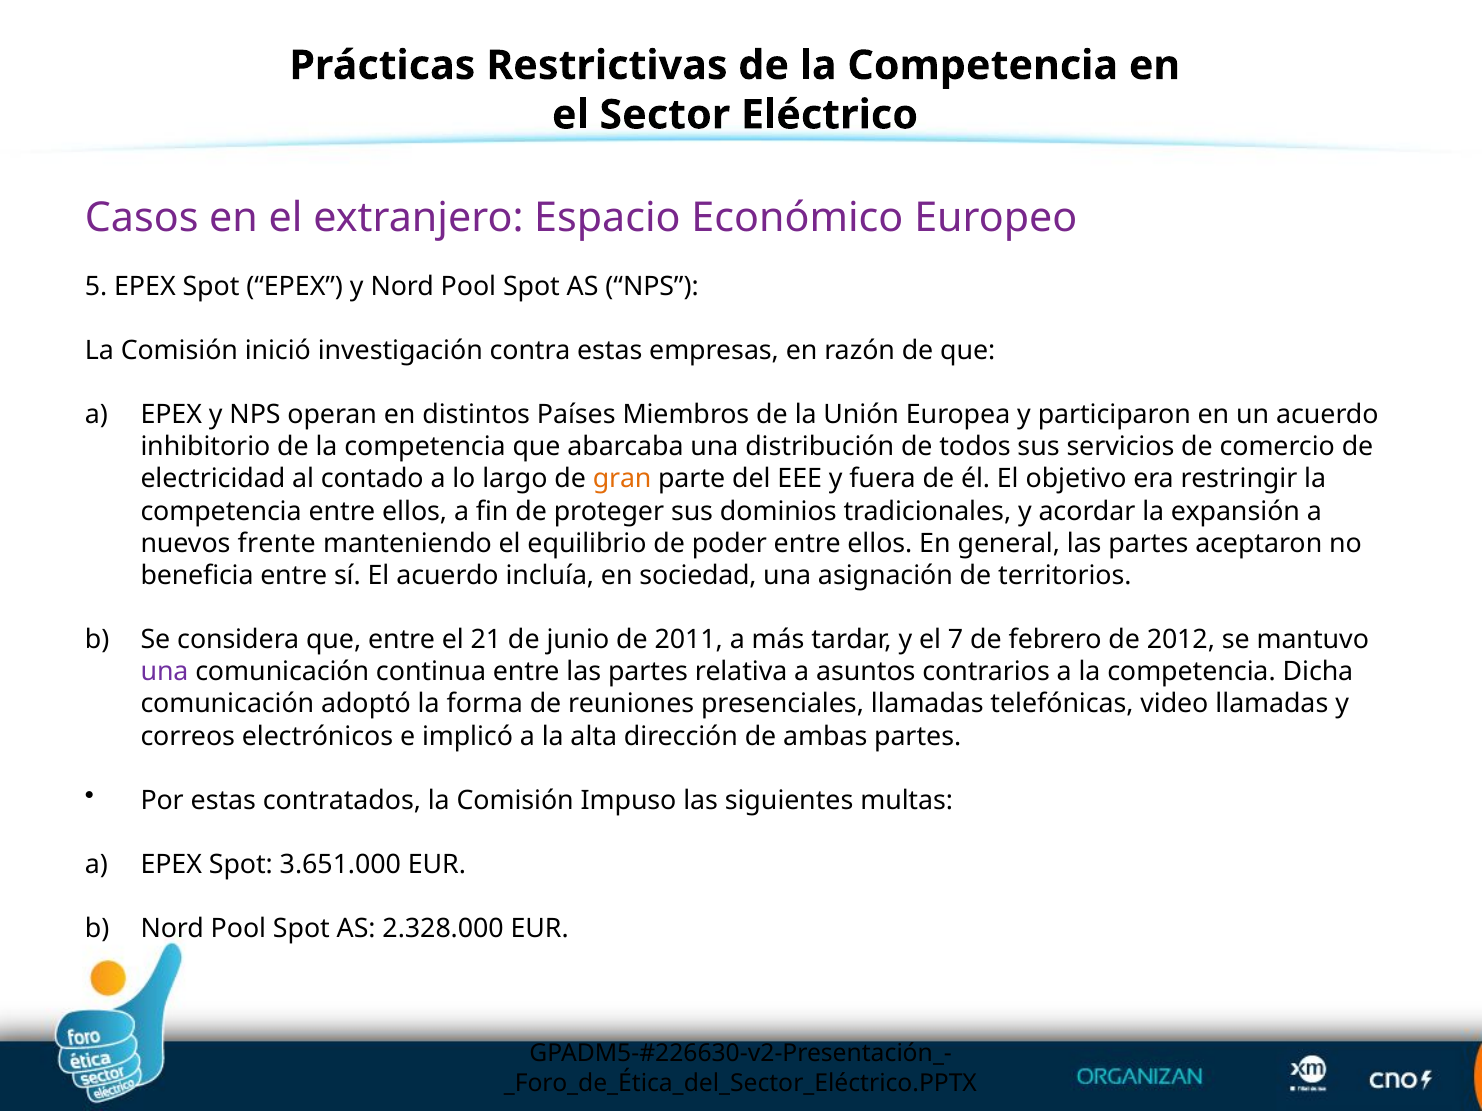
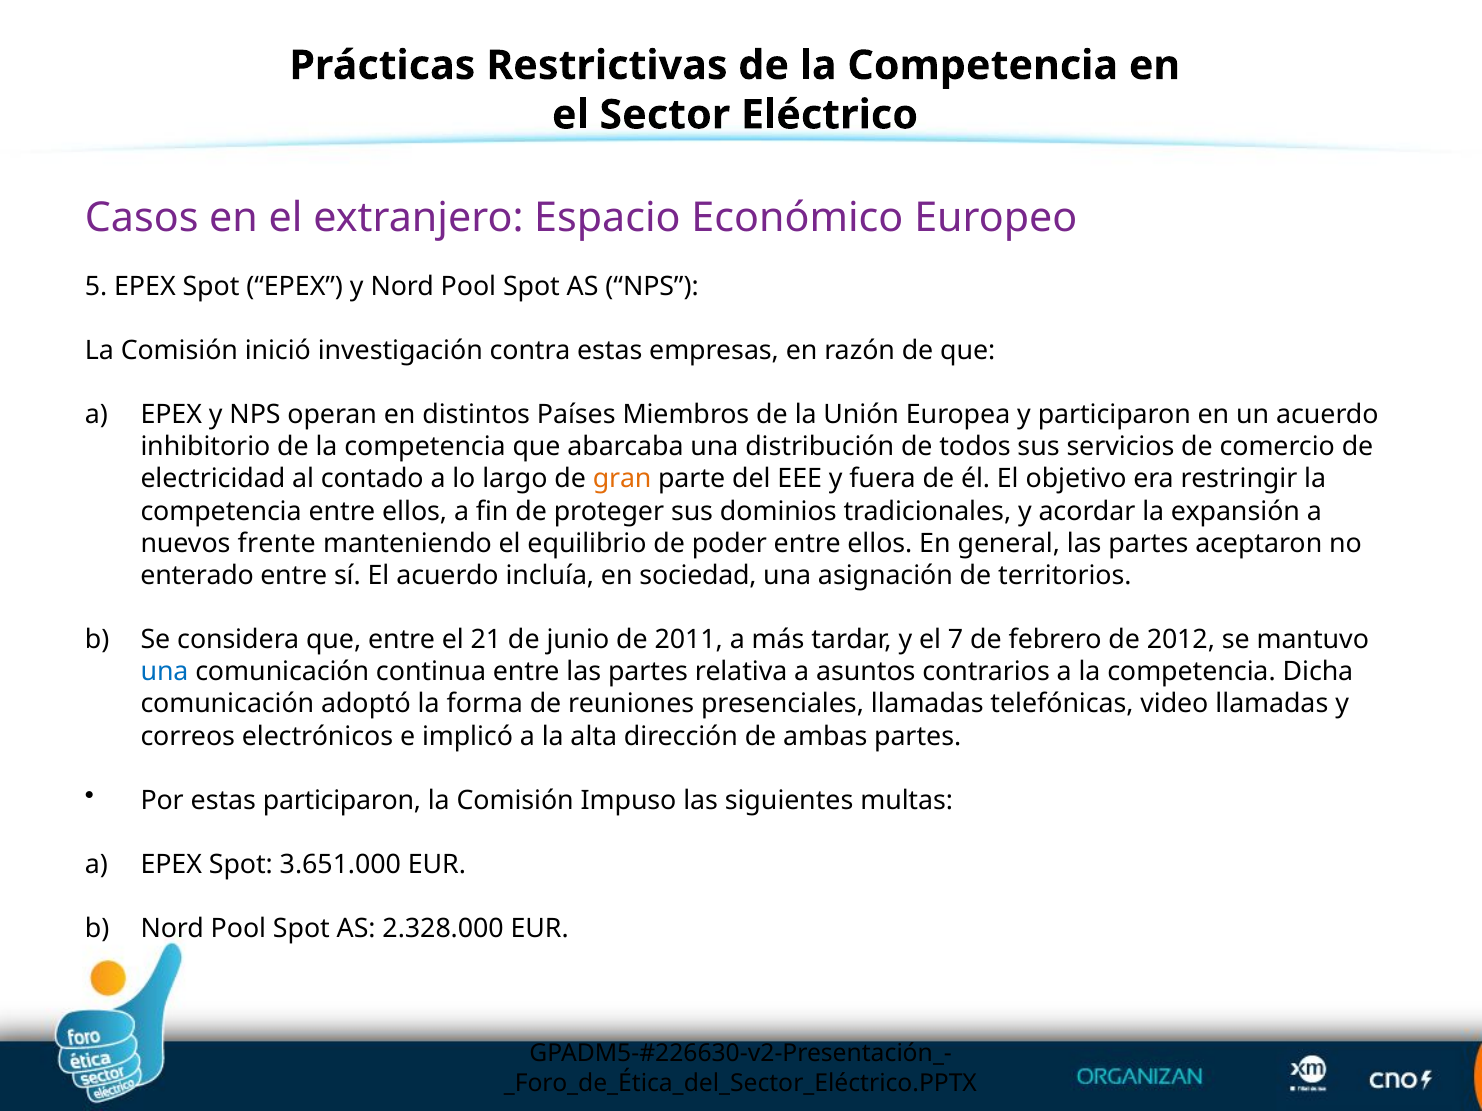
beneficia: beneficia -> enterado
una at (165, 672) colour: purple -> blue
estas contratados: contratados -> participaron
